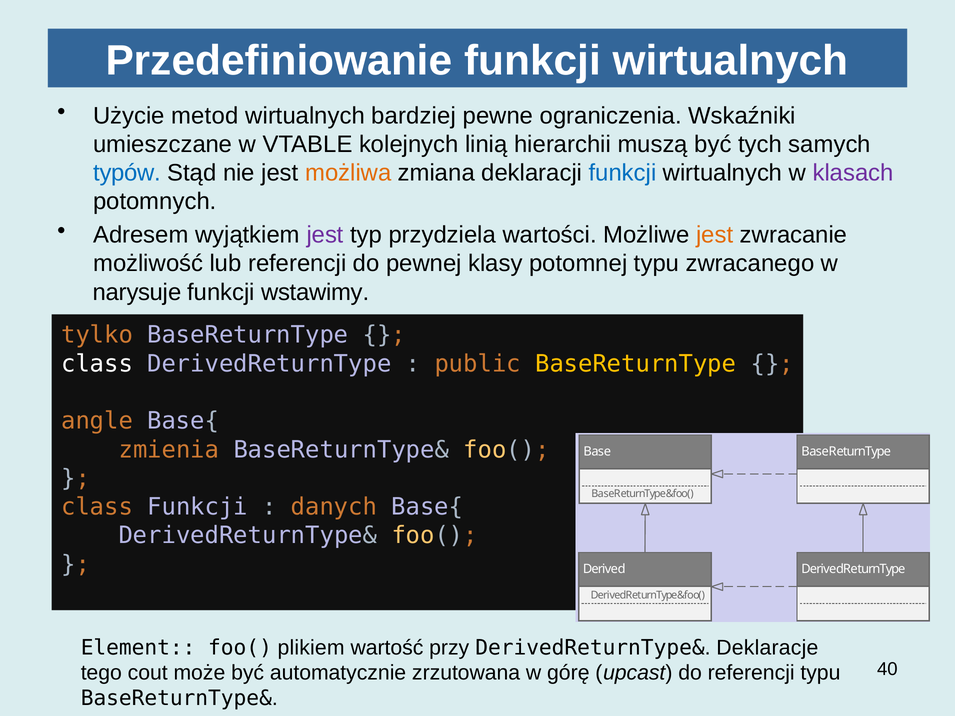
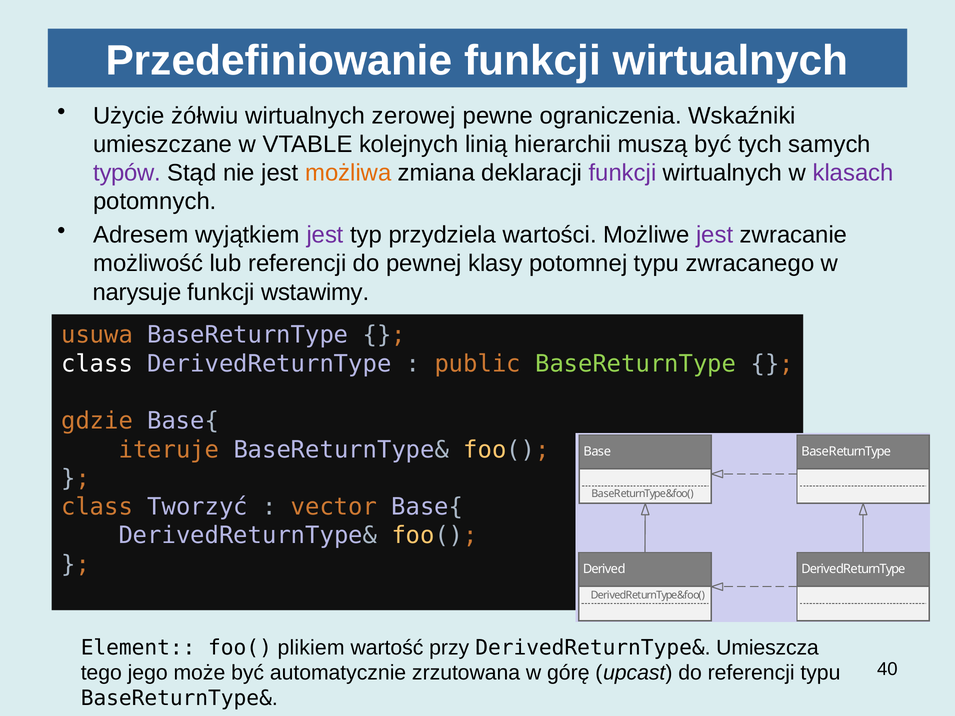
metod: metod -> żółwiu
bardziej: bardziej -> zerowej
typów colour: blue -> purple
funkcji at (623, 173) colour: blue -> purple
jest at (715, 235) colour: orange -> purple
tylko: tylko -> usuwa
BaseReturnType at (636, 364) colour: yellow -> light green
angle: angle -> gdzie
zmienia: zmienia -> iteruje
class Funkcji: Funkcji -> Tworzyć
danych: danych -> vector
Deklaracje: Deklaracje -> Umieszcza
cout: cout -> jego
